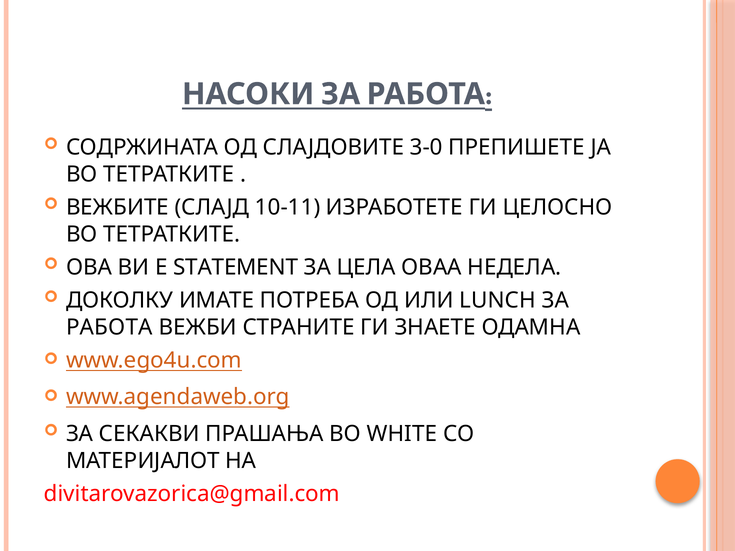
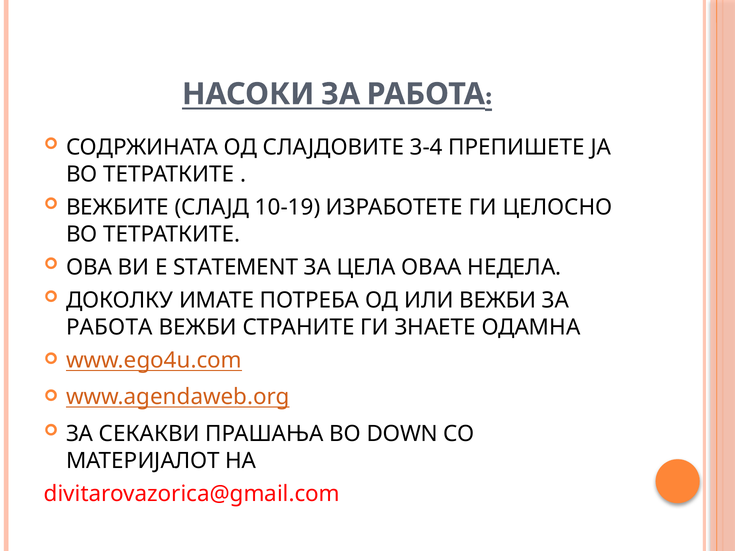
3-0: 3-0 -> 3-4
10-11: 10-11 -> 10-19
ИЛИ LUNCH: LUNCH -> ВЕЖБИ
WHITE: WHITE -> DOWN
